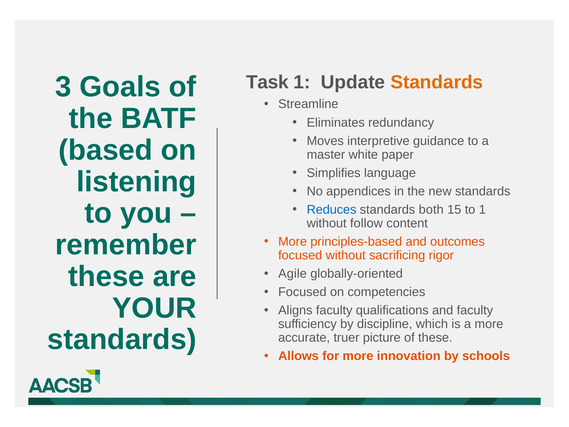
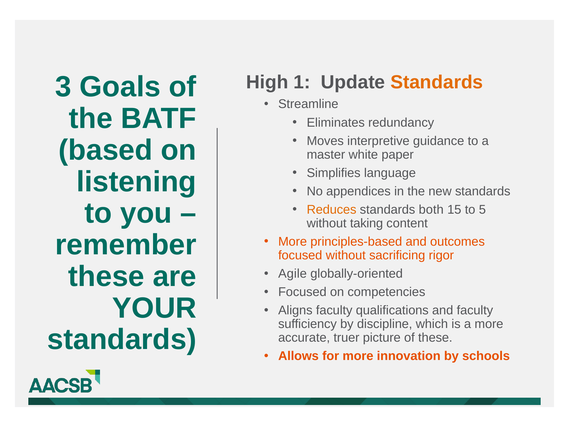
Task: Task -> High
Reduces colour: blue -> orange
to 1: 1 -> 5
follow: follow -> taking
